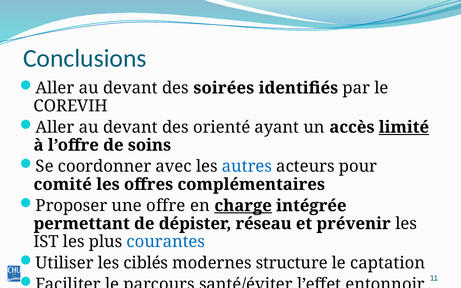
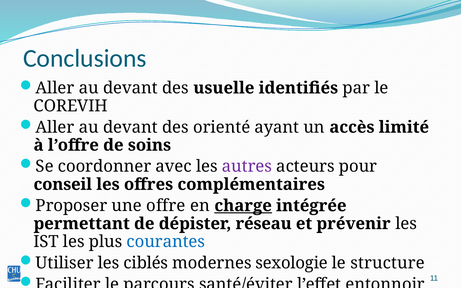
soirées: soirées -> usuelle
limité underline: present -> none
autres colour: blue -> purple
comité: comité -> conseil
structure: structure -> sexologie
captation: captation -> structure
